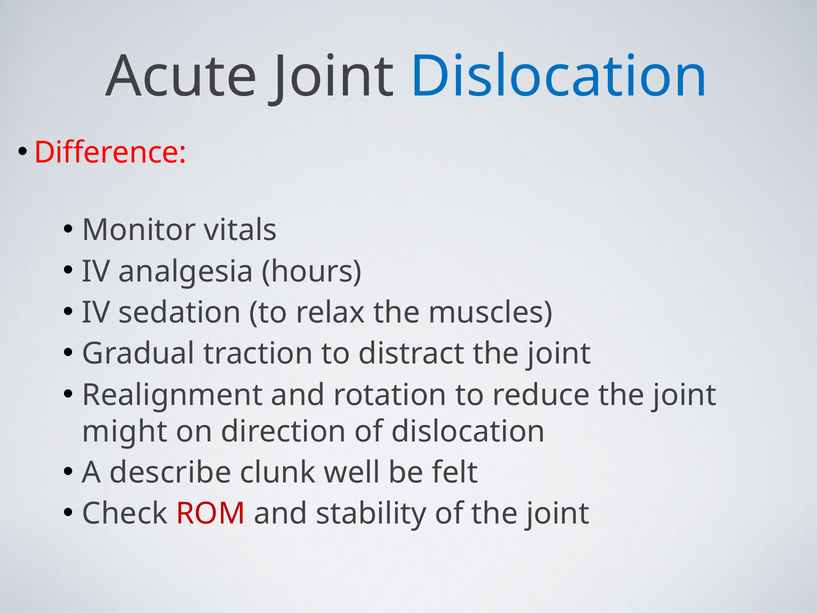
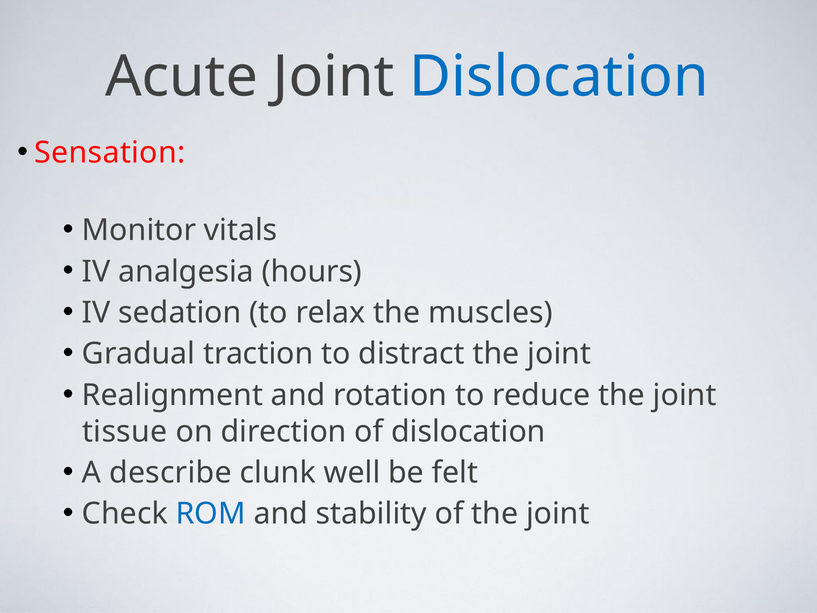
Difference: Difference -> Sensation
might: might -> tissue
ROM colour: red -> blue
